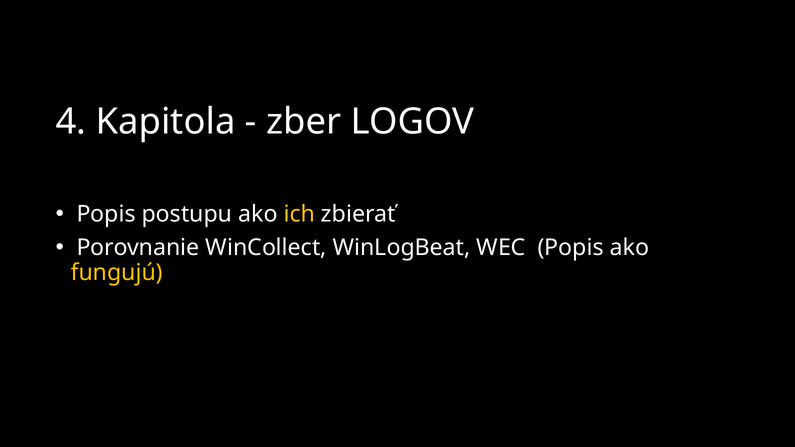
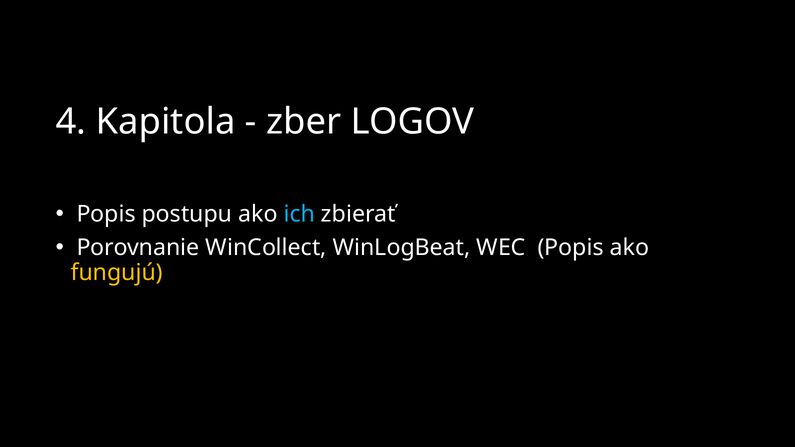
ich colour: yellow -> light blue
